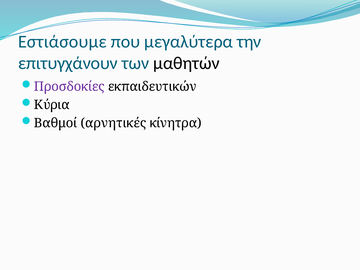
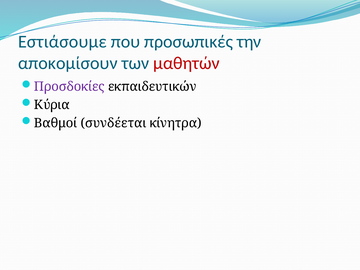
μεγαλύτερα: μεγαλύτερα -> προσωπικές
επιτυγχάνουν: επιτυγχάνουν -> αποκομίσουν
μαθητών colour: black -> red
αρνητικές: αρνητικές -> συνδέεται
